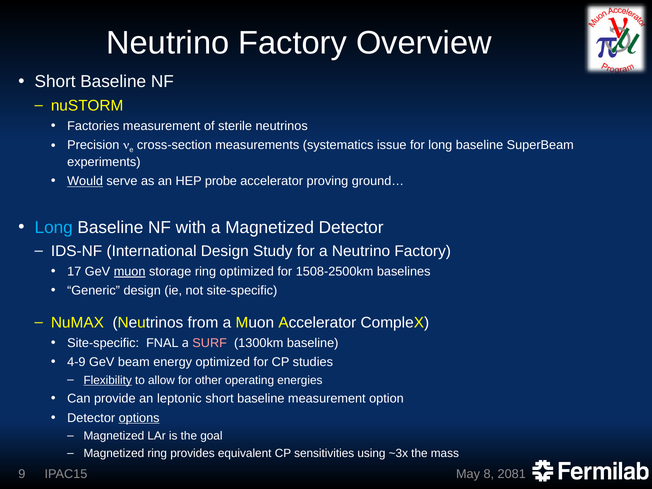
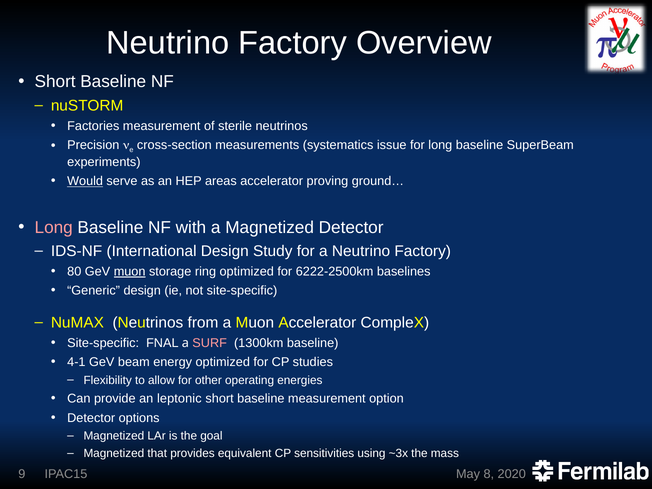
probe: probe -> areas
Long at (54, 227) colour: light blue -> pink
17: 17 -> 80
1508-2500km: 1508-2500km -> 6222-2500km
4-9: 4-9 -> 4-1
Flexibility underline: present -> none
options underline: present -> none
Magnetized ring: ring -> that
2081: 2081 -> 2020
